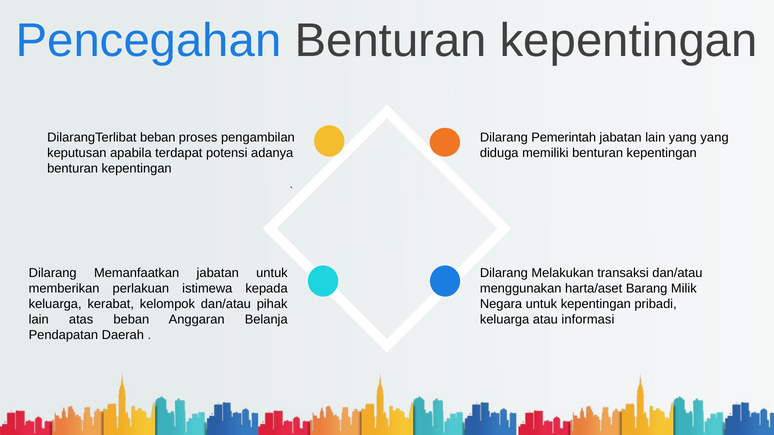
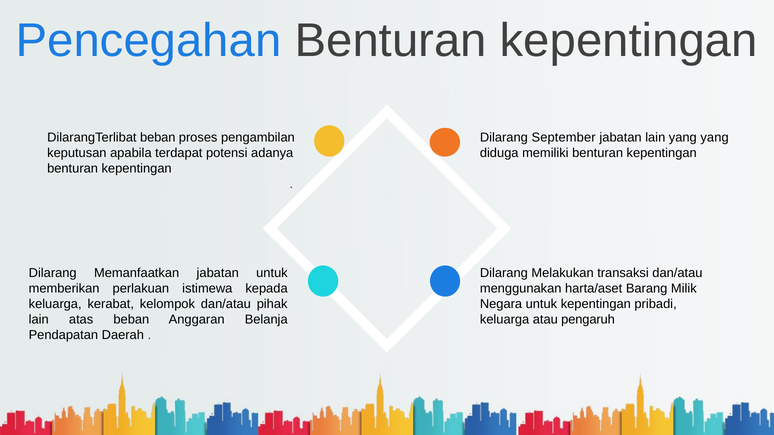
Pemerintah: Pemerintah -> September
informasi: informasi -> pengaruh
